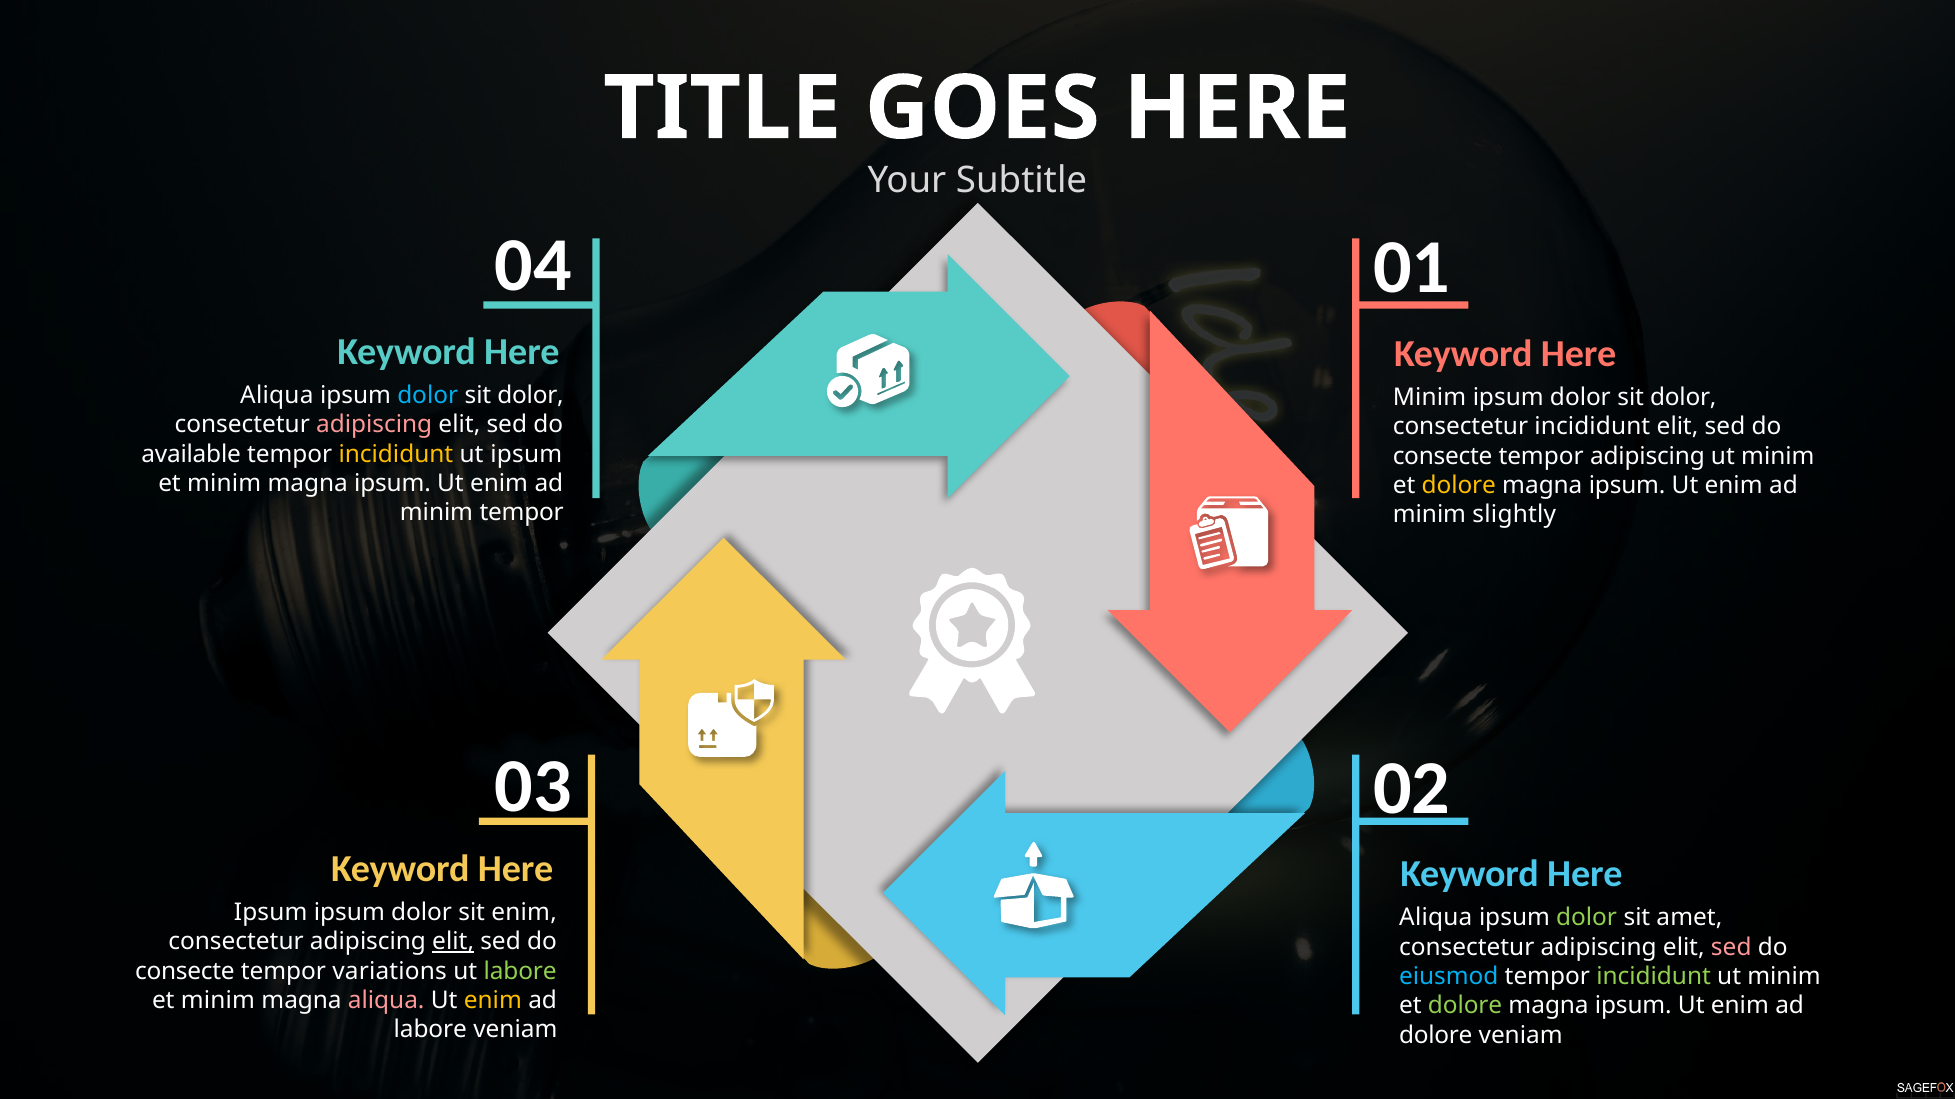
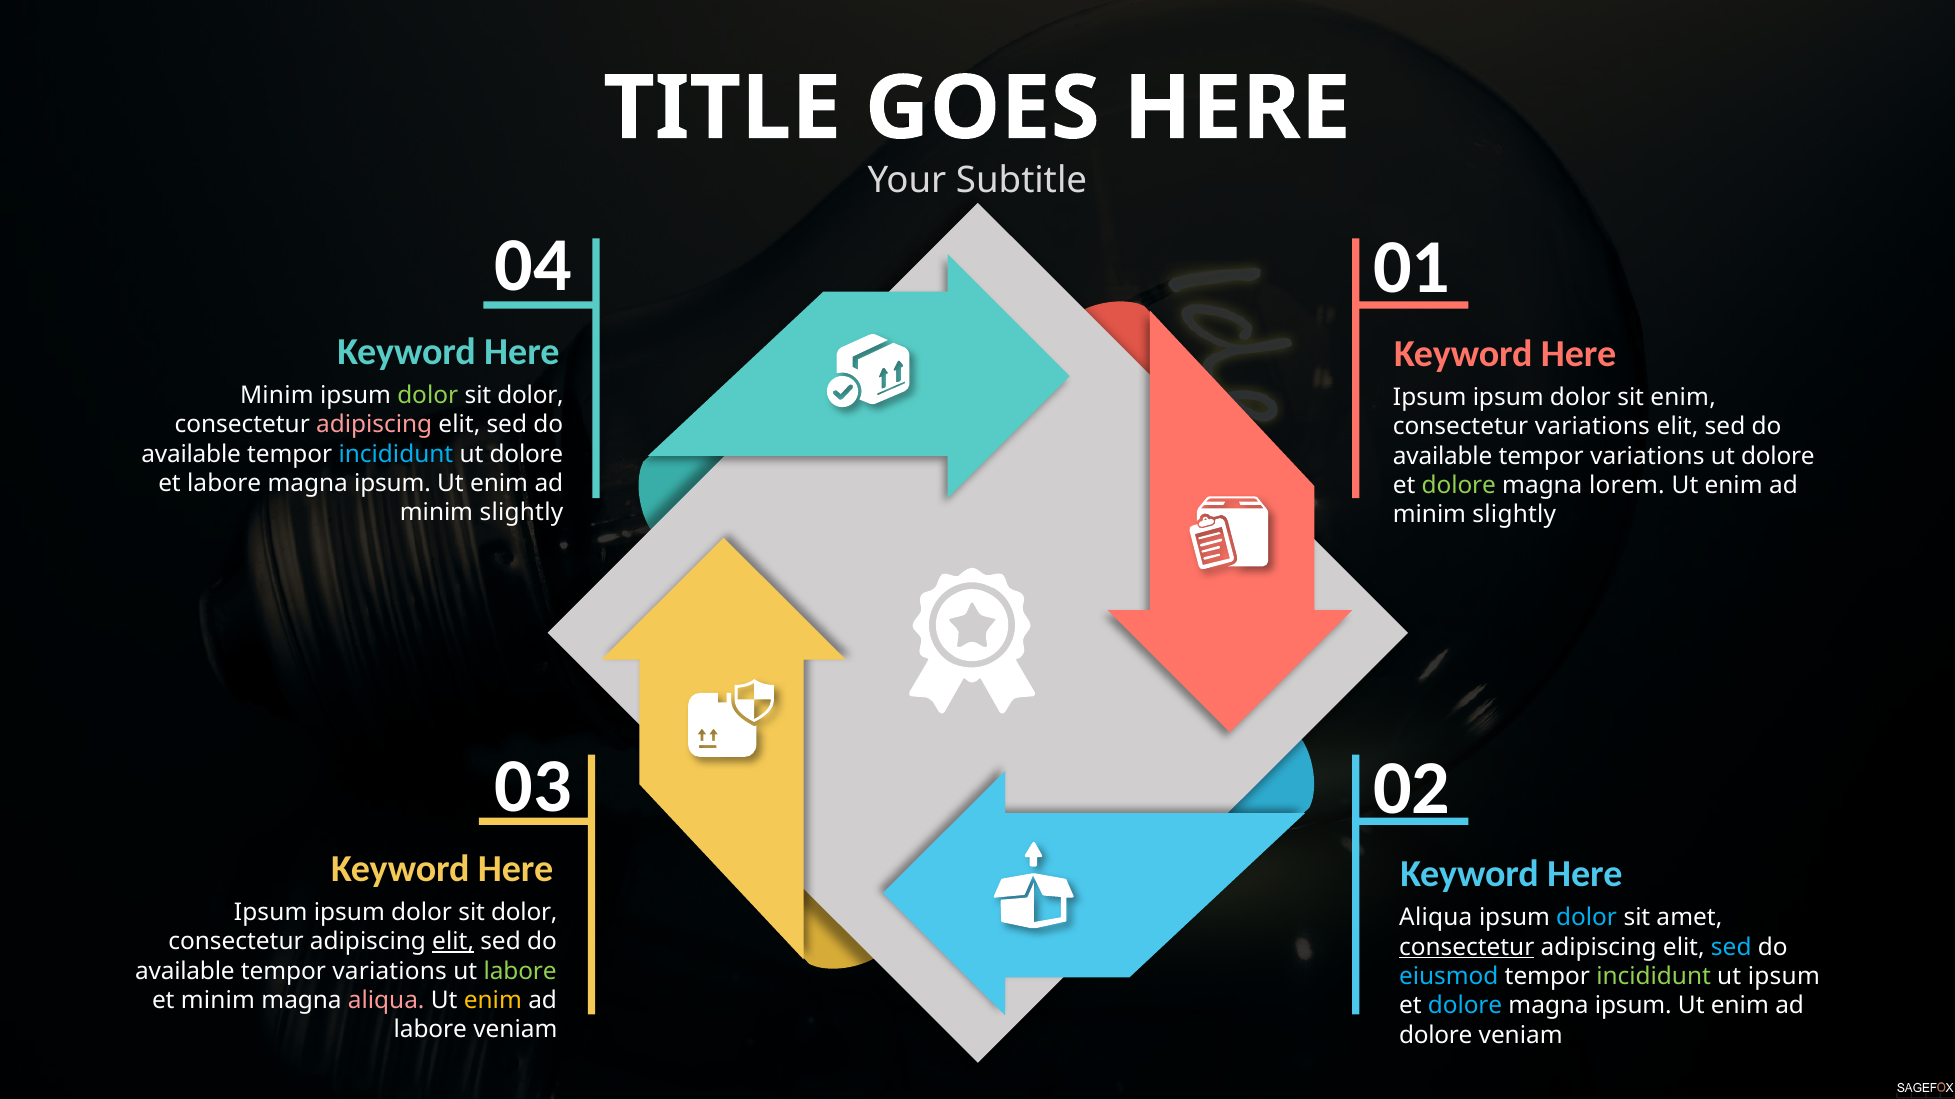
Aliqua at (277, 396): Aliqua -> Minim
dolor at (428, 396) colour: light blue -> light green
Minim at (1430, 398): Minim -> Ipsum
dolor at (1683, 398): dolor -> enim
consectetur incididunt: incididunt -> variations
incididunt at (396, 454) colour: yellow -> light blue
ipsum at (526, 454): ipsum -> dolore
consecte at (1443, 456): consecte -> available
adipiscing at (1647, 456): adipiscing -> variations
minim at (1778, 456): minim -> dolore
minim at (224, 484): minim -> labore
dolore at (1459, 486) colour: yellow -> light green
ipsum at (1627, 486): ipsum -> lorem
tempor at (522, 513): tempor -> slightly
enim at (524, 913): enim -> dolor
dolor at (1587, 918) colour: light green -> light blue
consectetur at (1467, 948) underline: none -> present
sed at (1731, 948) colour: pink -> light blue
consecte at (185, 972): consecte -> available
minim at (1784, 977): minim -> ipsum
dolore at (1465, 1006) colour: light green -> light blue
